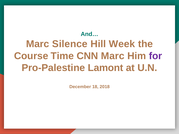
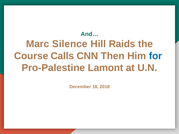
Week: Week -> Raids
Time: Time -> Calls
CNN Marc: Marc -> Then
for colour: purple -> blue
